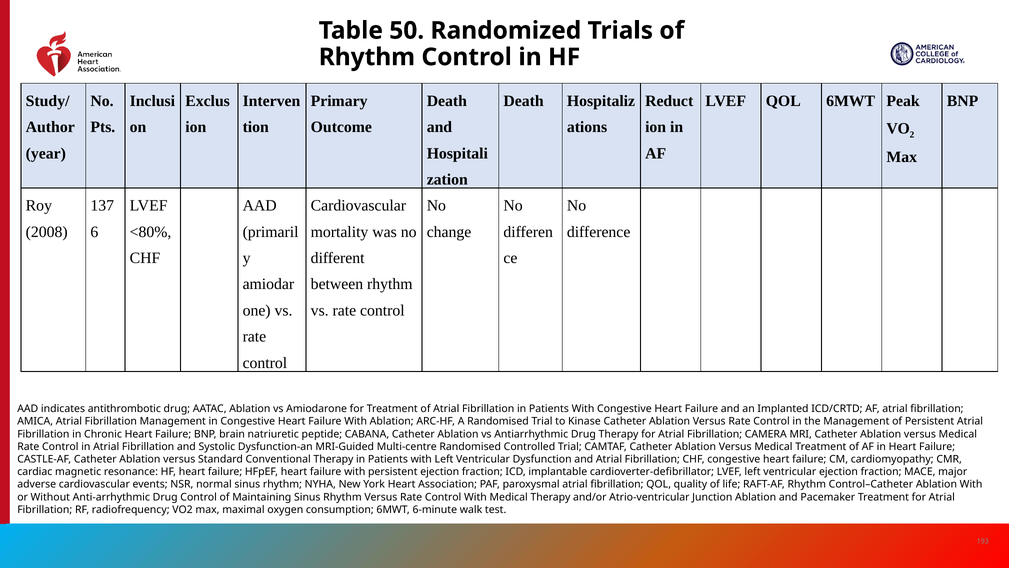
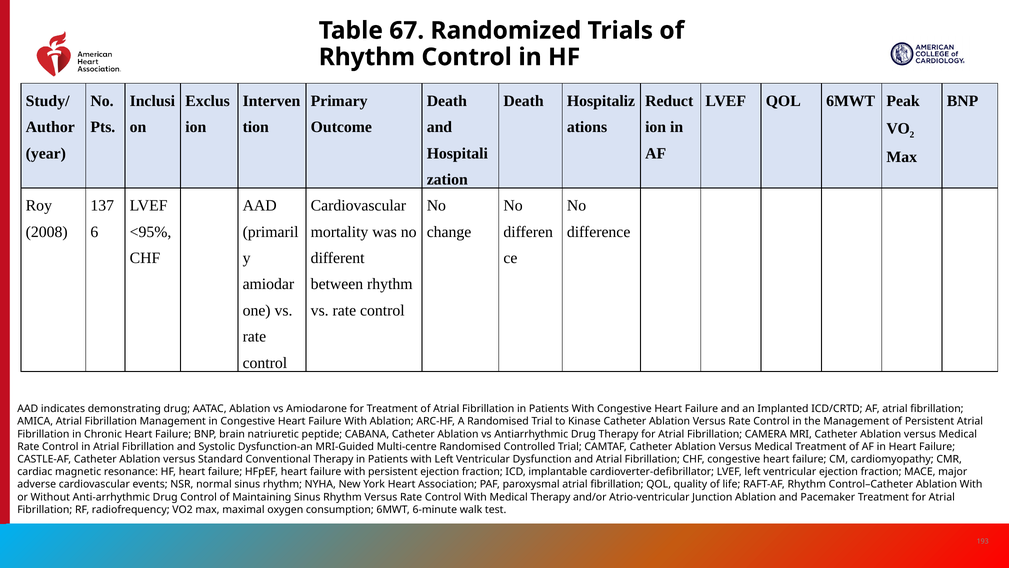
50: 50 -> 67
<80%: <80% -> <95%
antithrombotic: antithrombotic -> demonstrating
